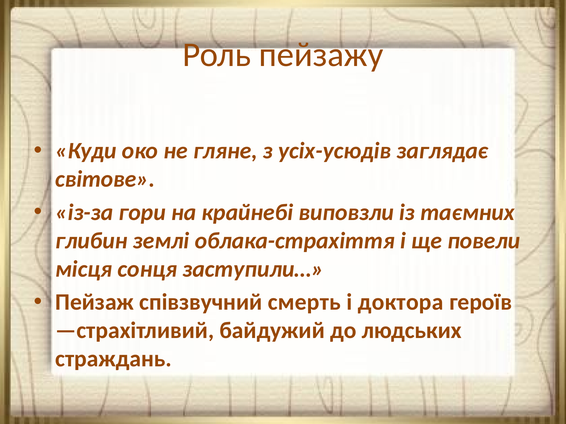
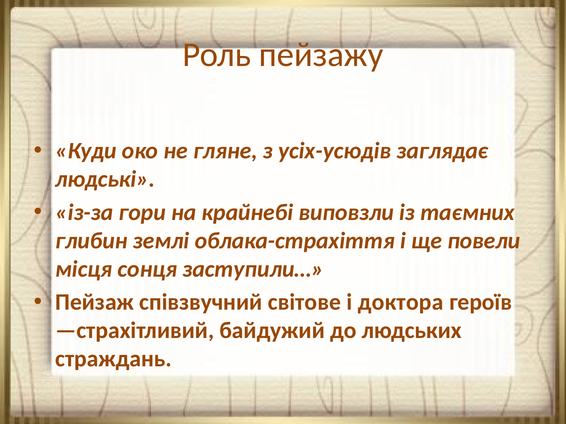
світове: світове -> людські
смерть: смерть -> світове
